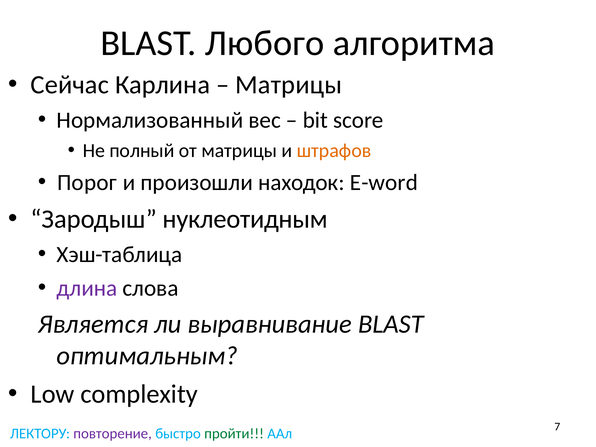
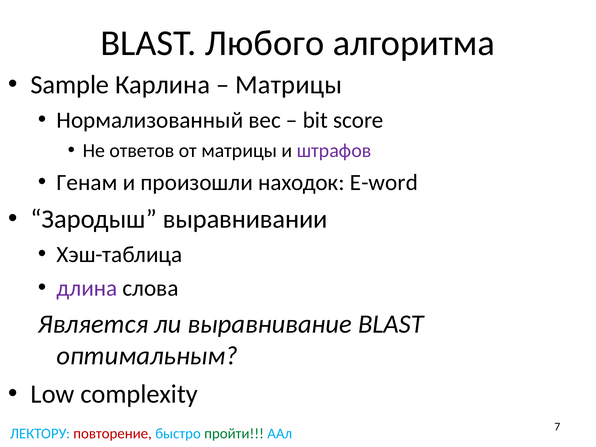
Сейчас: Сейчас -> Sample
полный: полный -> ответов
штрафов colour: orange -> purple
Порог: Порог -> Генам
нуклеотидным: нуклеотидным -> выравнивании
повторение colour: purple -> red
